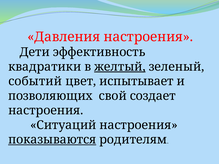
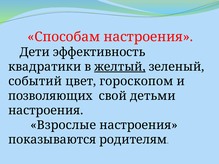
Давления: Давления -> Способам
испытывает: испытывает -> гороскопом
создает: создает -> детьми
Ситуаций: Ситуаций -> Взрослые
показываются underline: present -> none
